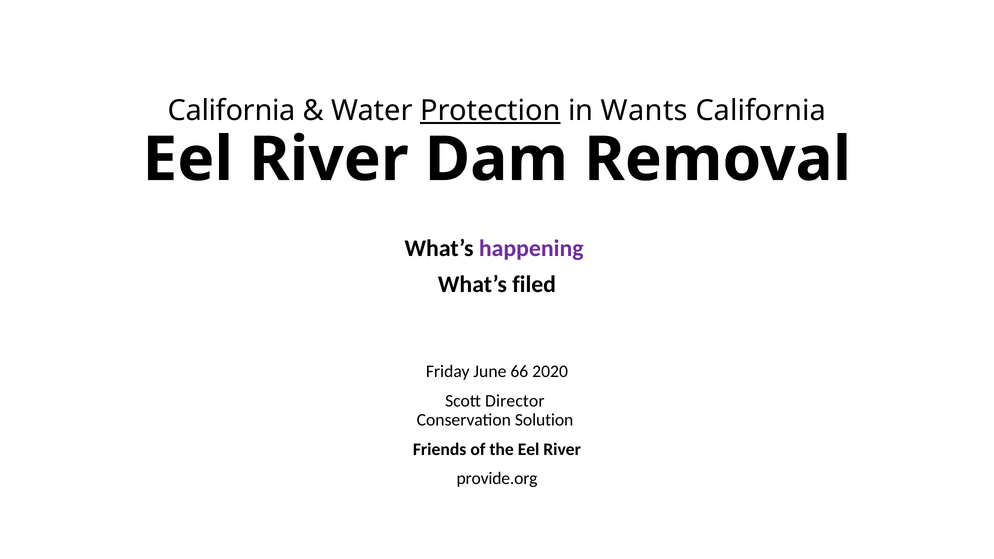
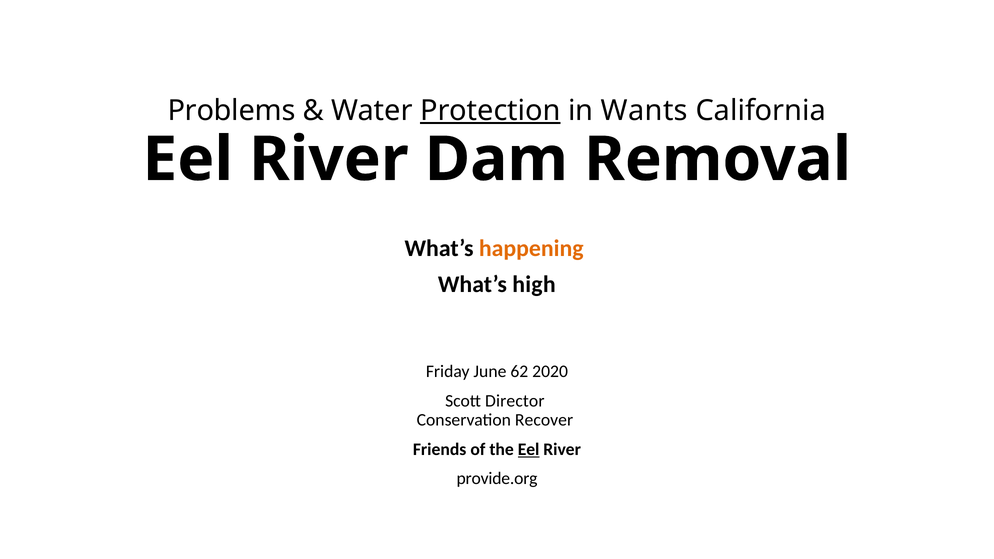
California at (232, 111): California -> Problems
happening colour: purple -> orange
filed: filed -> high
66: 66 -> 62
Solution: Solution -> Recover
Eel at (529, 449) underline: none -> present
